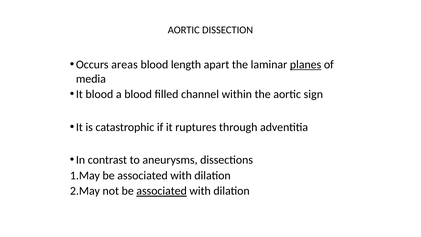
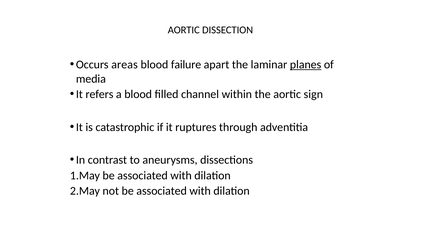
length: length -> failure
It blood: blood -> refers
associated at (162, 191) underline: present -> none
